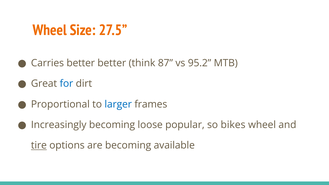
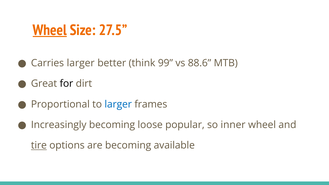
Wheel at (50, 30) underline: none -> present
Carries better: better -> larger
87: 87 -> 99
95.2: 95.2 -> 88.6
for colour: blue -> black
bikes: bikes -> inner
